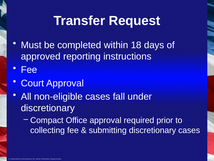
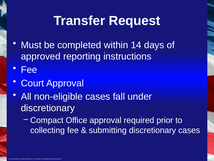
18: 18 -> 14
